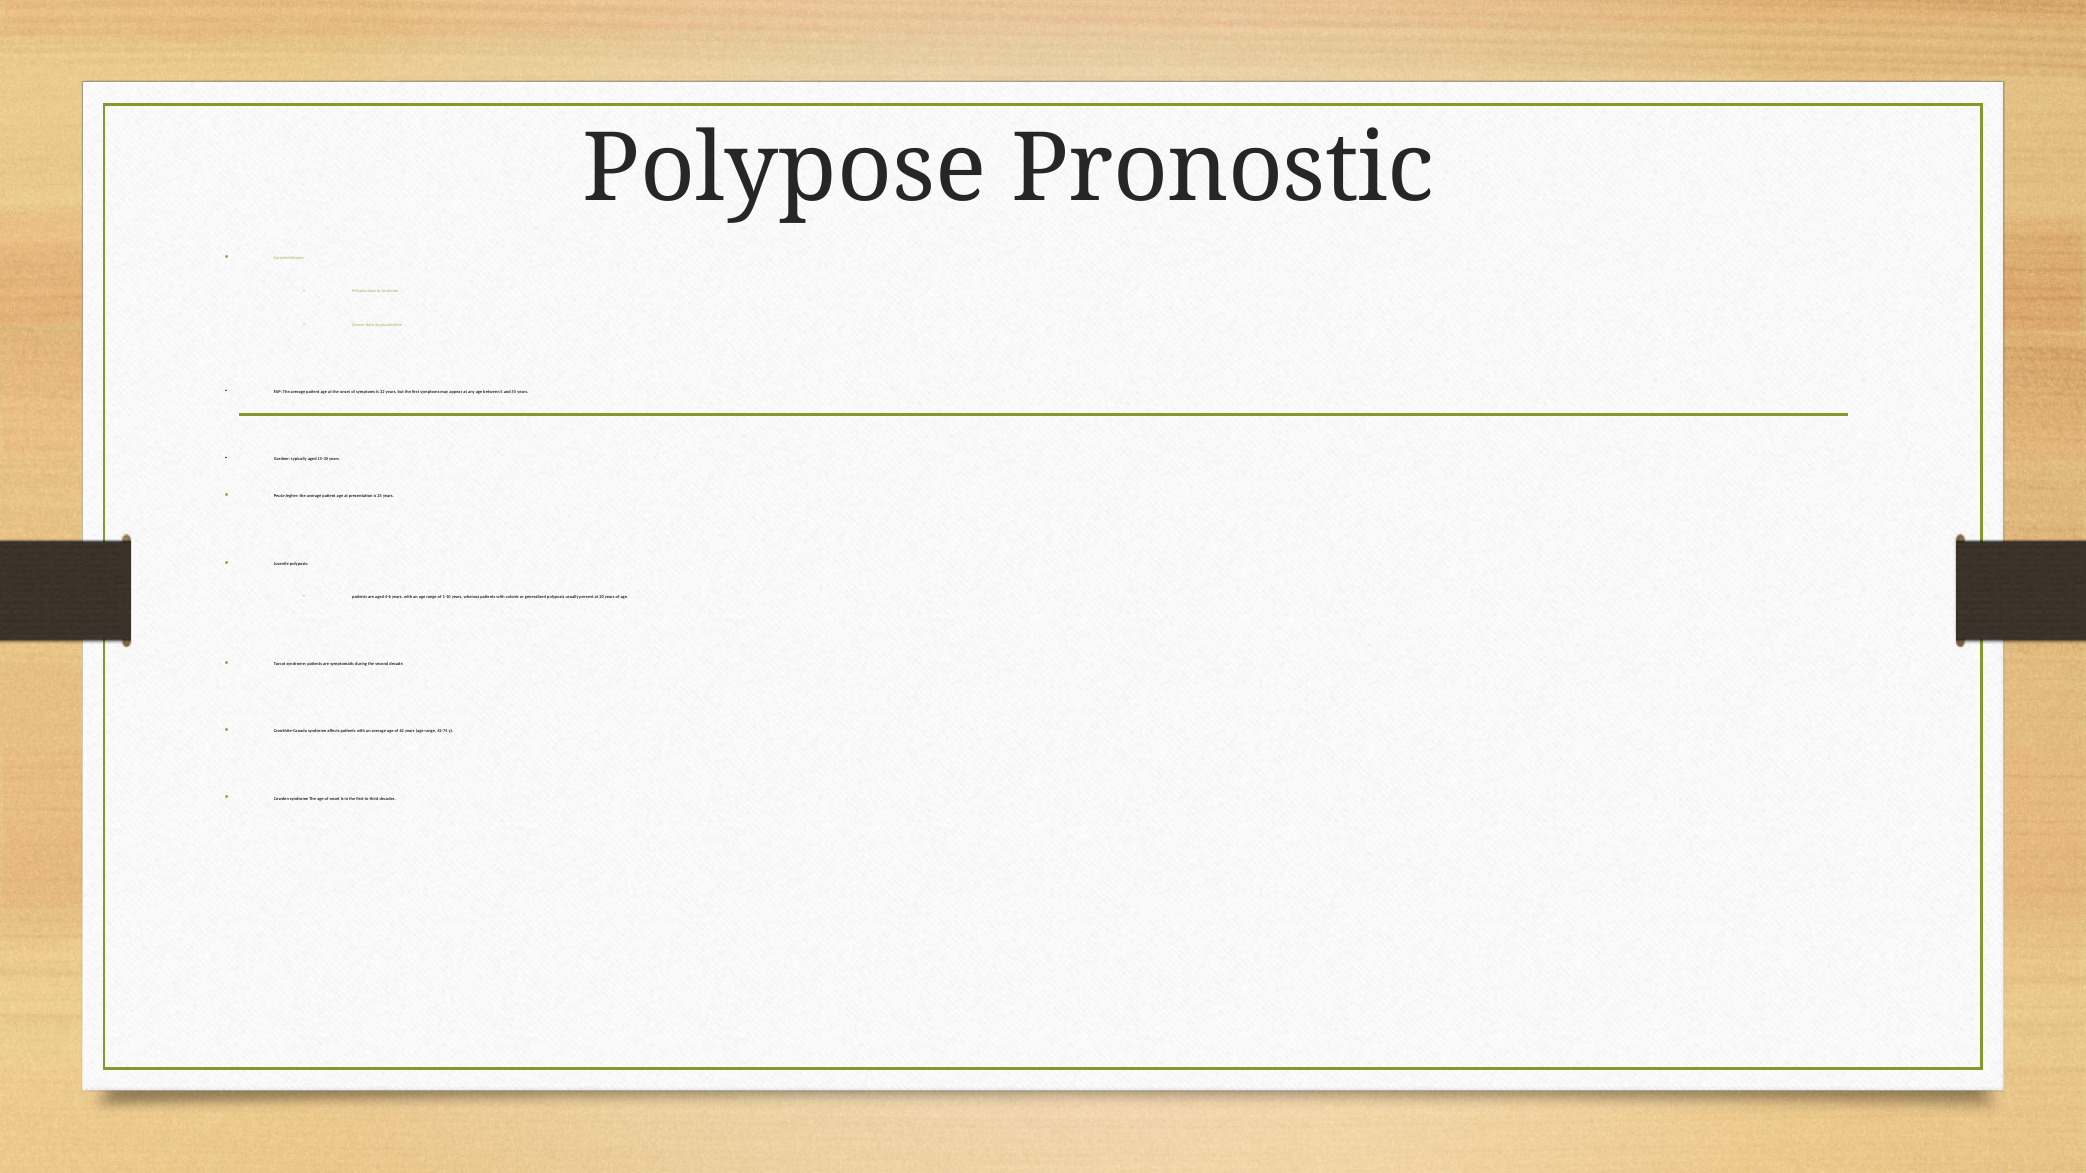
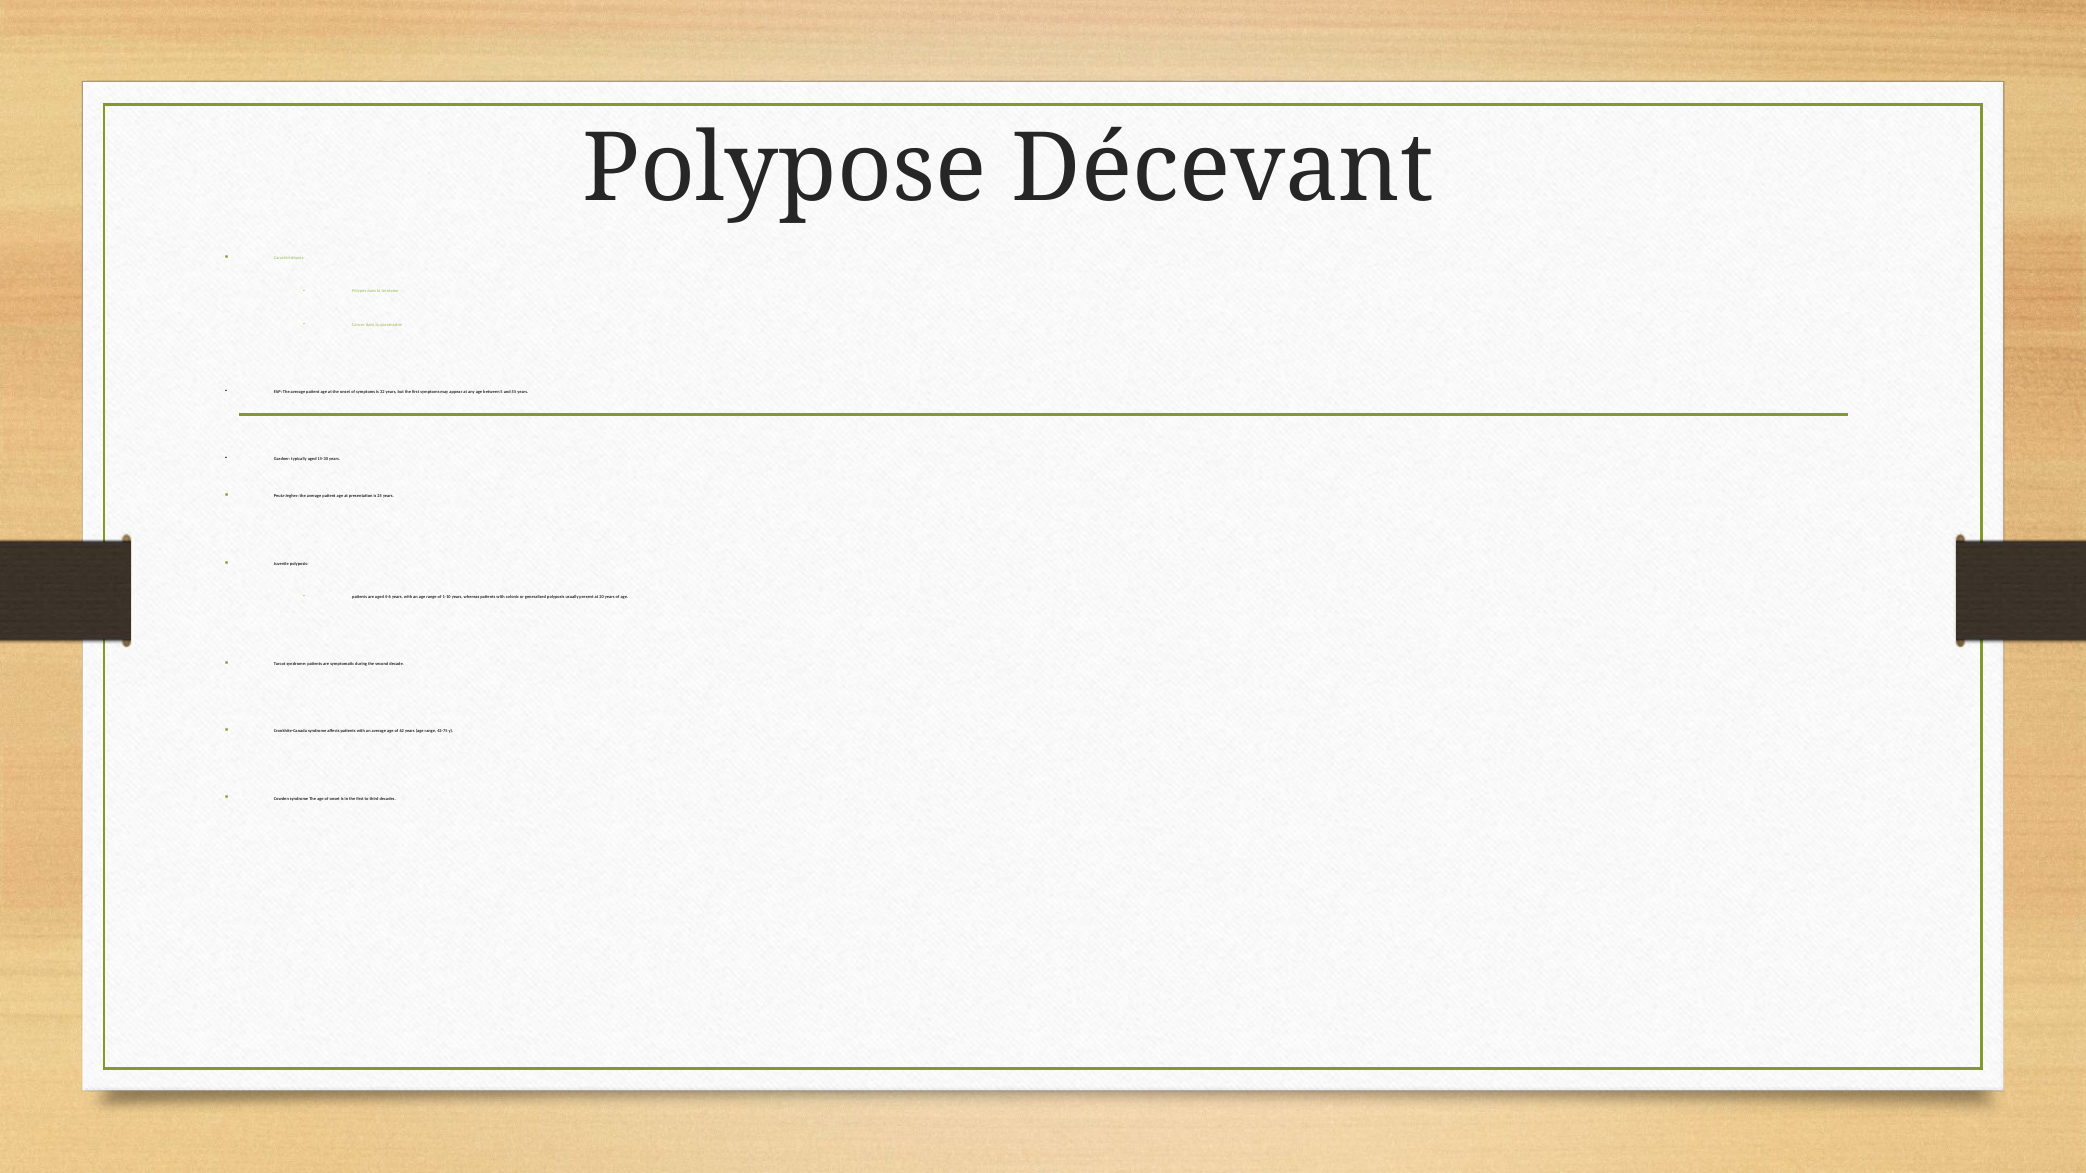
Pronostic: Pronostic -> Décevant
